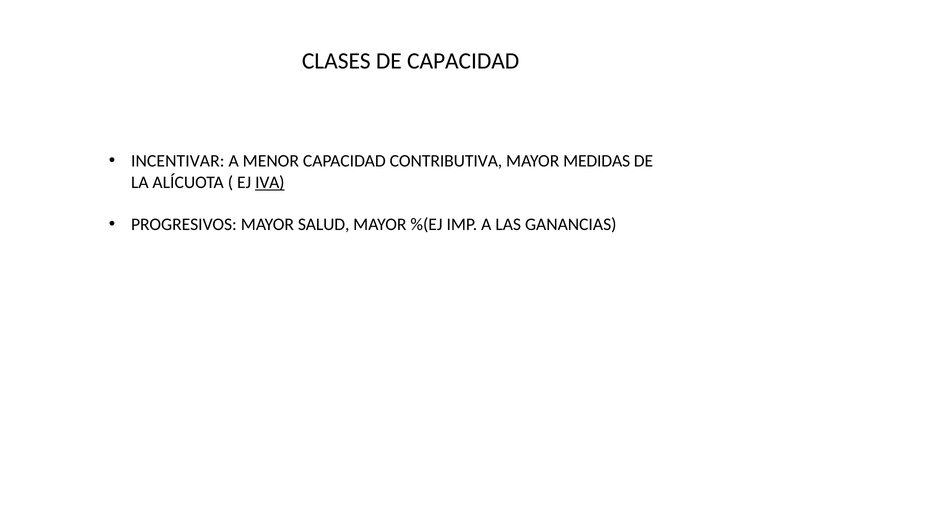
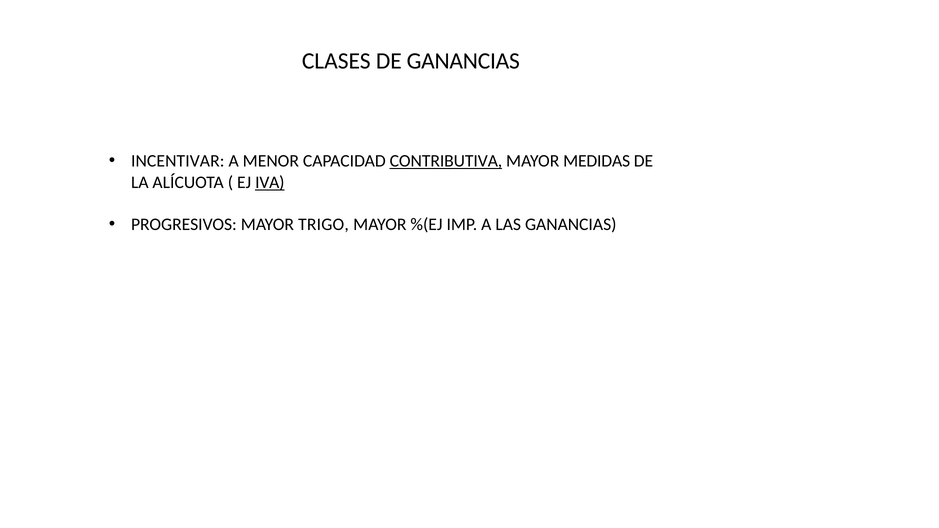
DE CAPACIDAD: CAPACIDAD -> GANANCIAS
CONTRIBUTIVA underline: none -> present
SALUD: SALUD -> TRIGO
